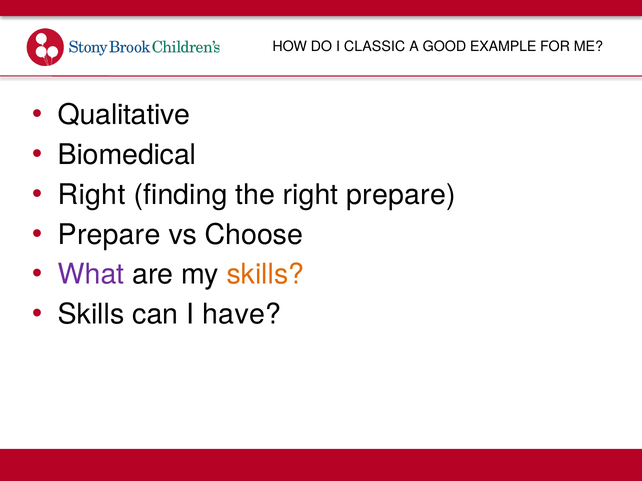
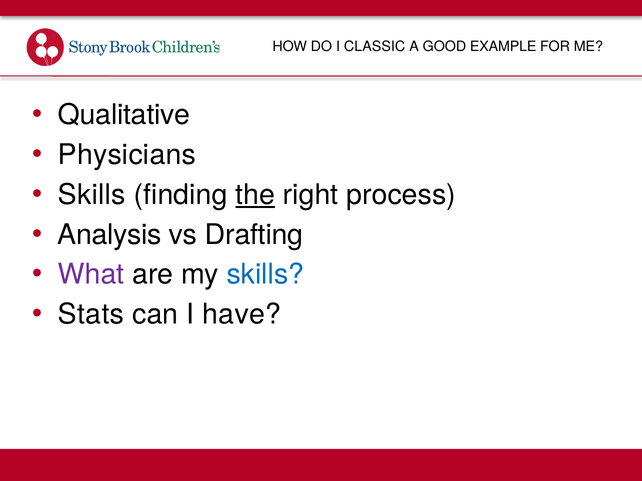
Biomedical: Biomedical -> Physicians
Right at (92, 195): Right -> Skills
the underline: none -> present
right prepare: prepare -> process
Prepare at (109, 235): Prepare -> Analysis
Choose: Choose -> Drafting
skills at (265, 275) colour: orange -> blue
Skills at (91, 315): Skills -> Stats
